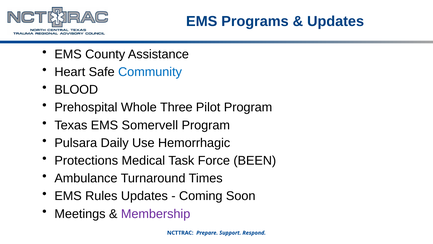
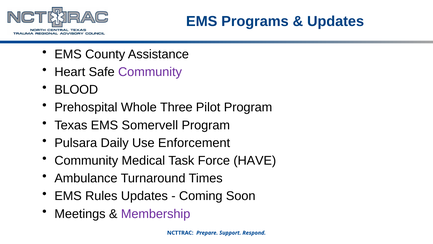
Community at (150, 72) colour: blue -> purple
Hemorrhagic: Hemorrhagic -> Enforcement
Protections at (86, 160): Protections -> Community
BEEN: BEEN -> HAVE
